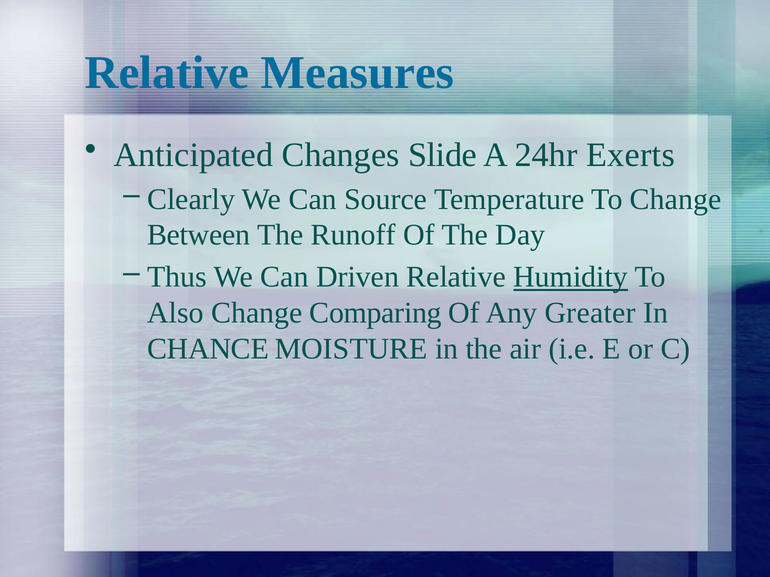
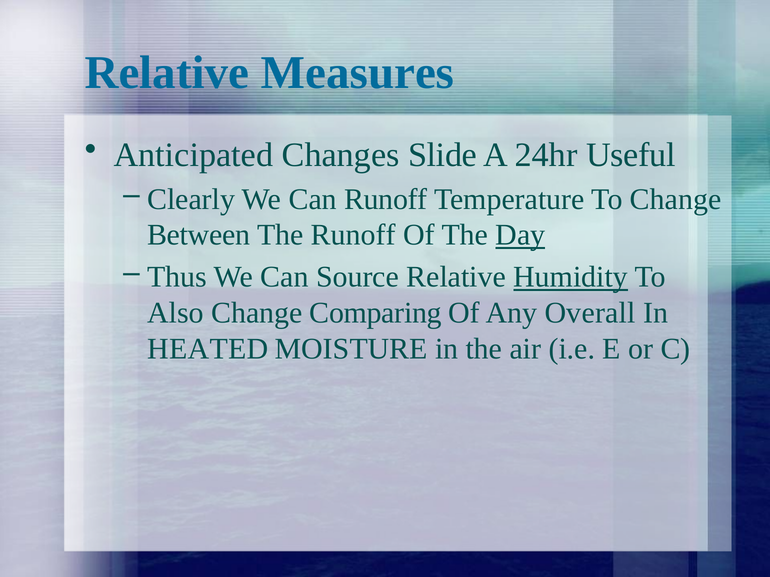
Exerts: Exerts -> Useful
Can Source: Source -> Runoff
Day underline: none -> present
Driven: Driven -> Source
Greater: Greater -> Overall
CHANCE: CHANCE -> HEATED
